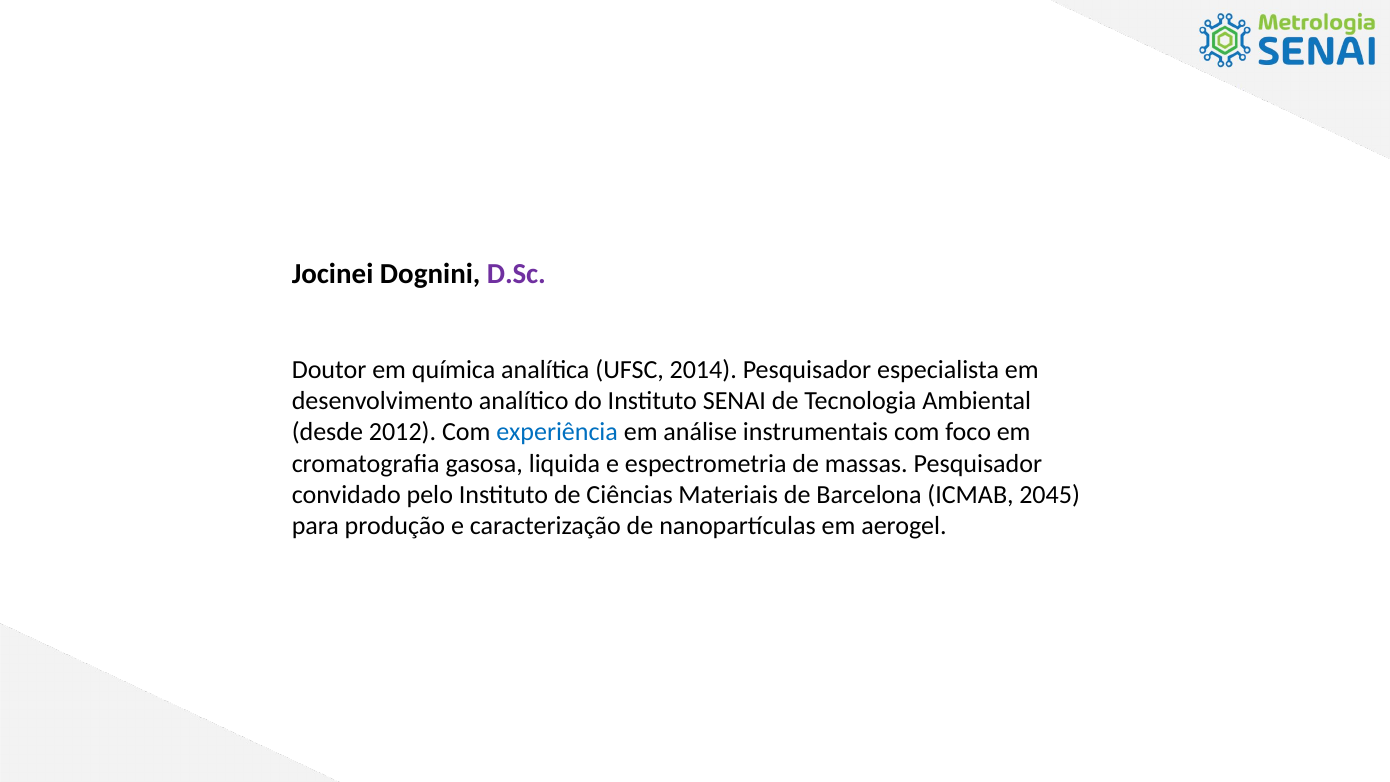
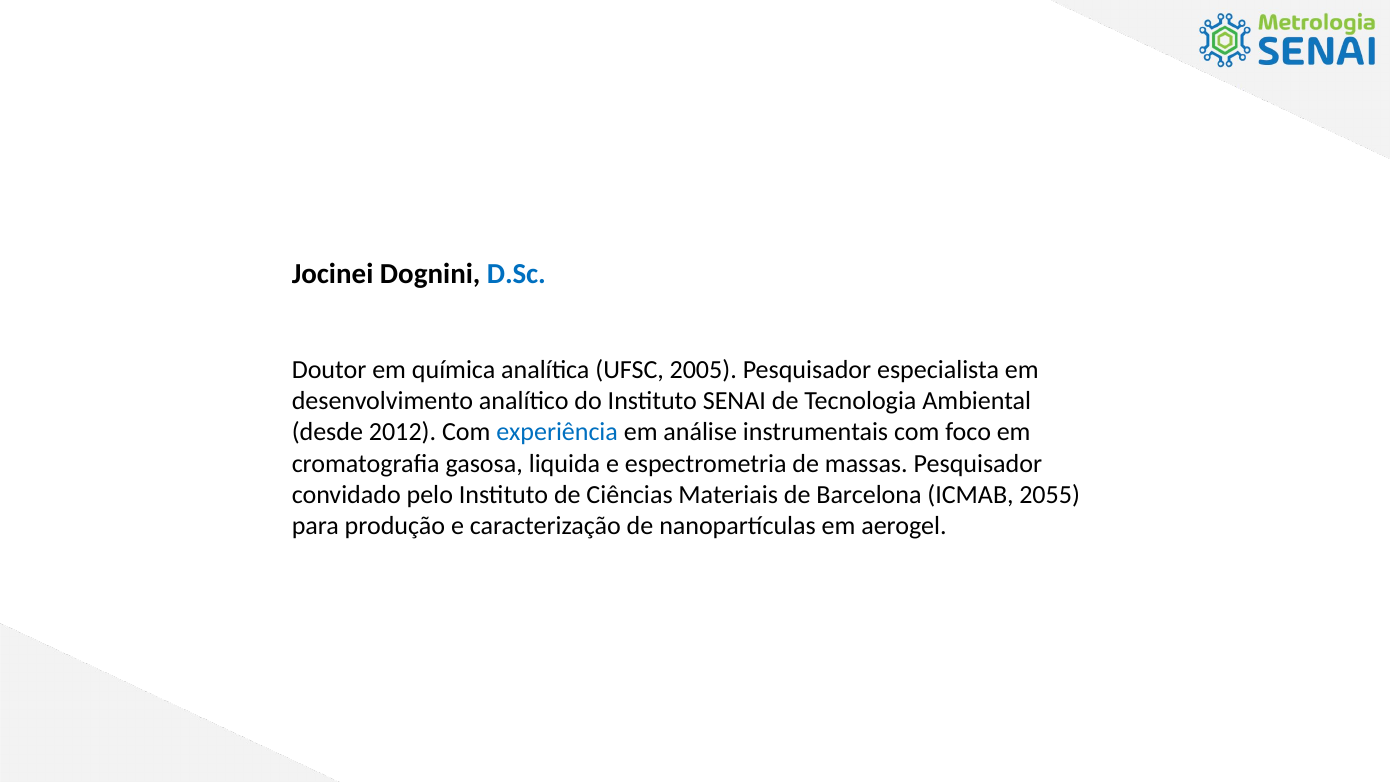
D.Sc colour: purple -> blue
2014: 2014 -> 2005
2045: 2045 -> 2055
